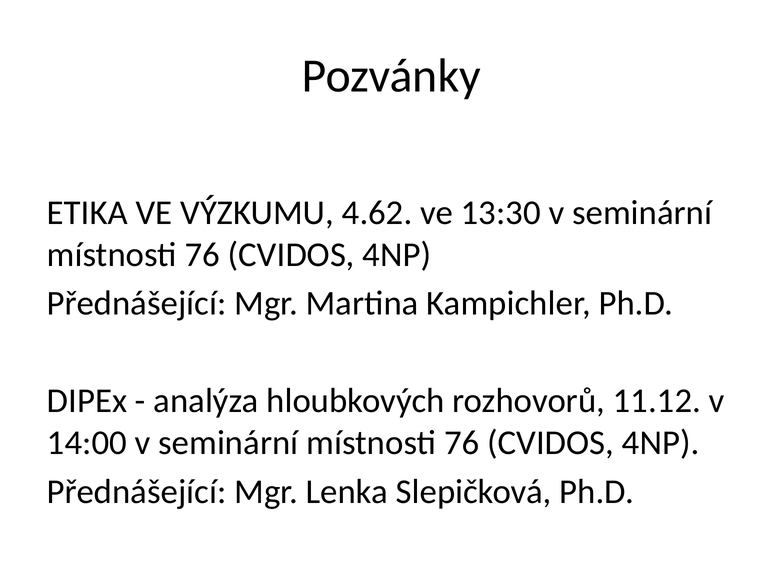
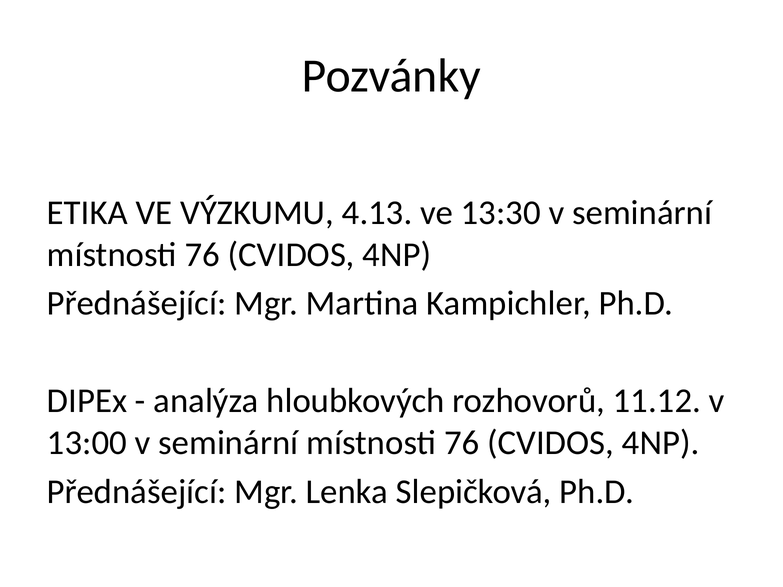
4.62: 4.62 -> 4.13
14:00: 14:00 -> 13:00
